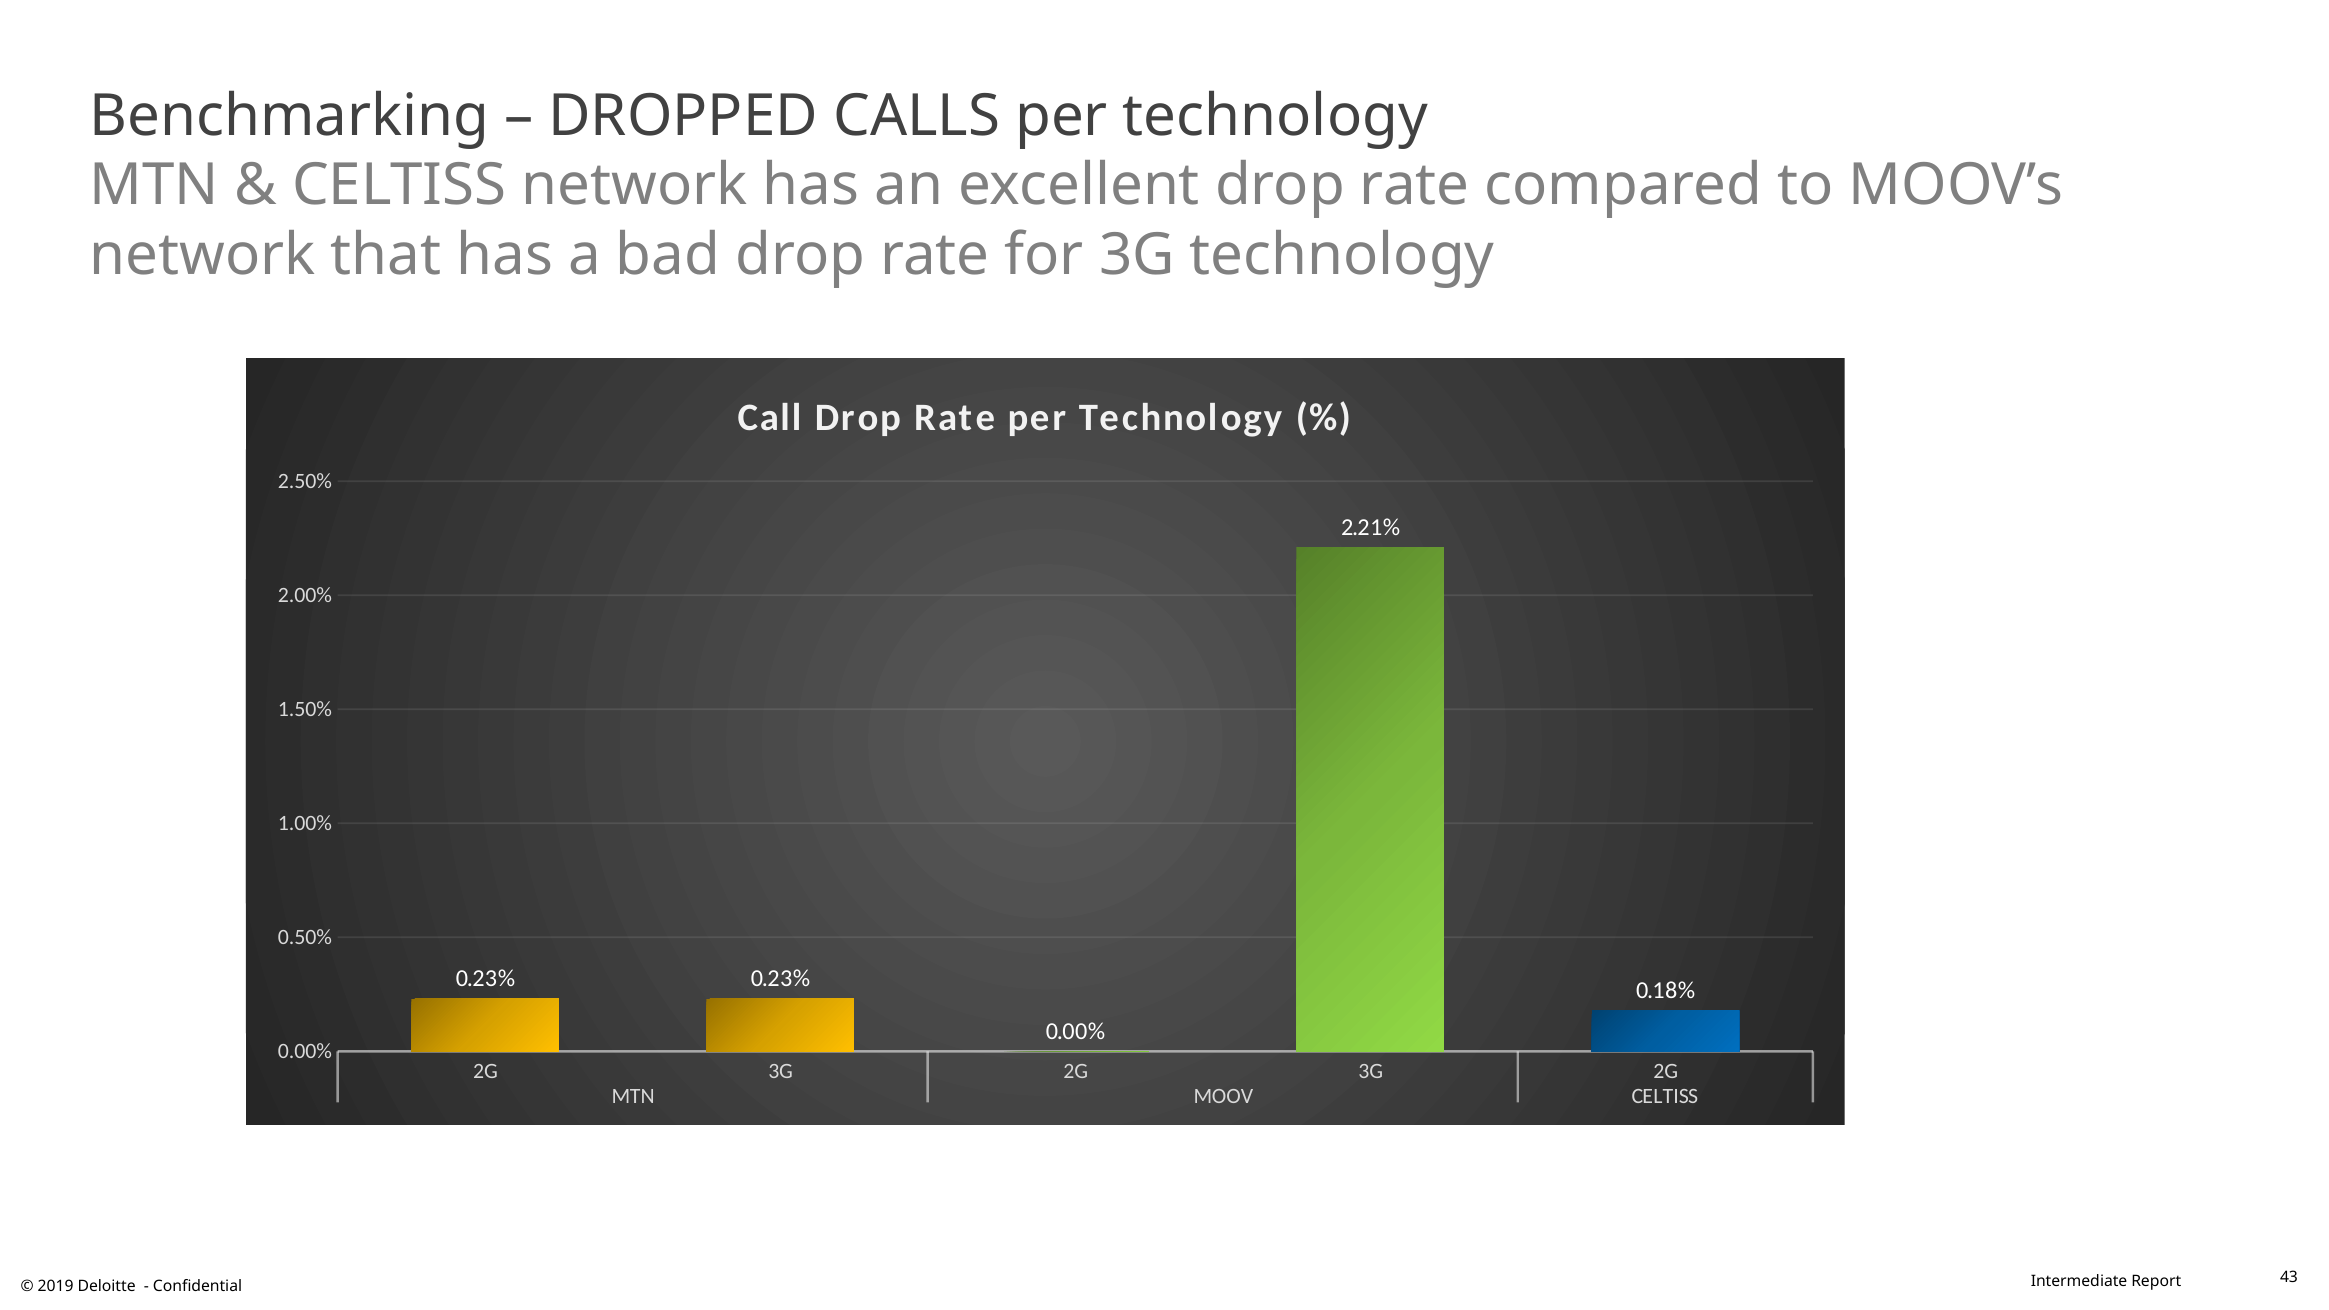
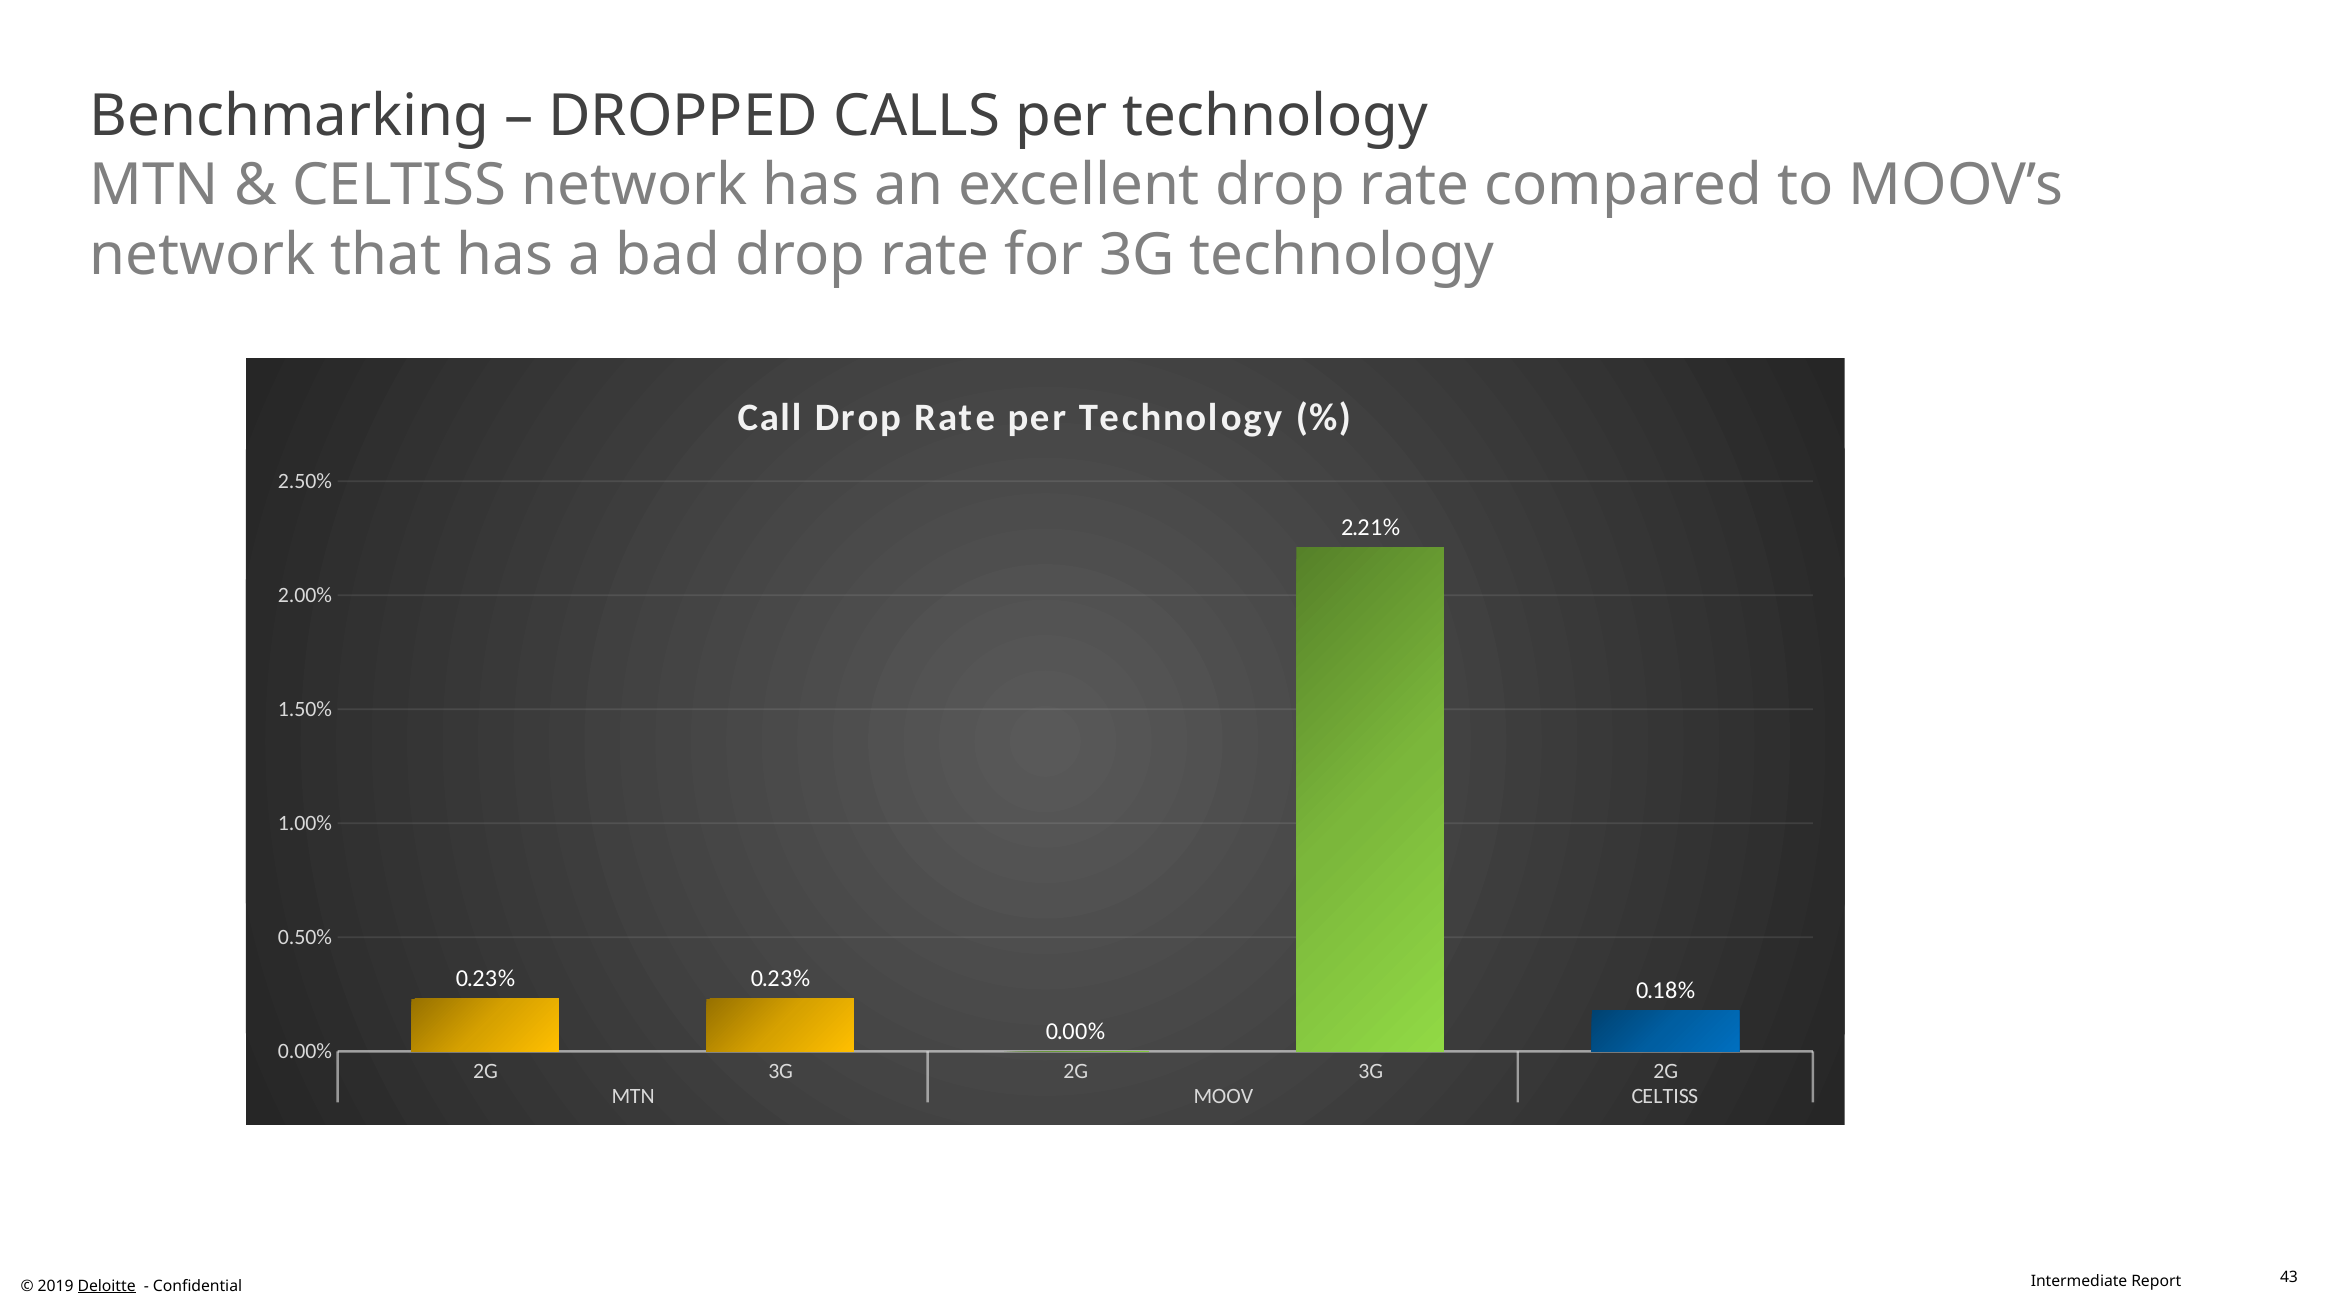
Deloitte underline: none -> present
